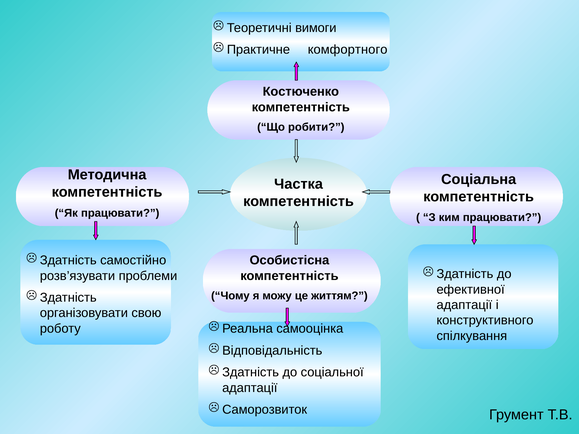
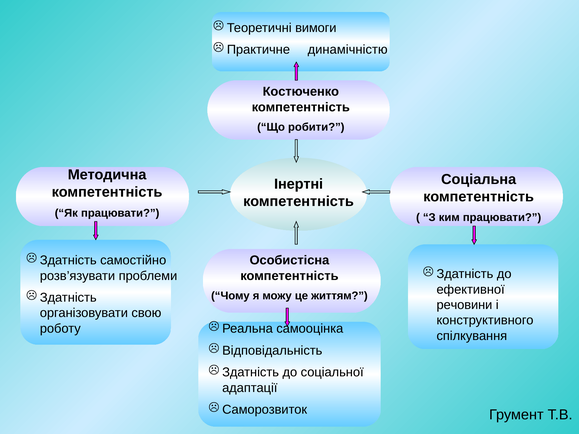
комфортного: комфортного -> динамічністю
Частка: Частка -> Інертні
адаптації at (464, 305): адаптації -> речовини
